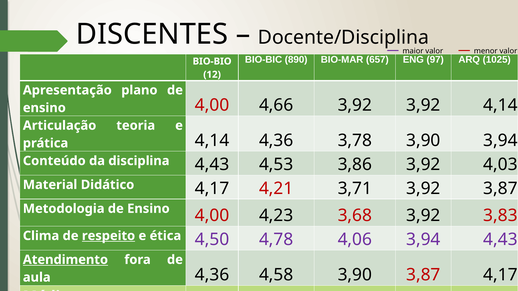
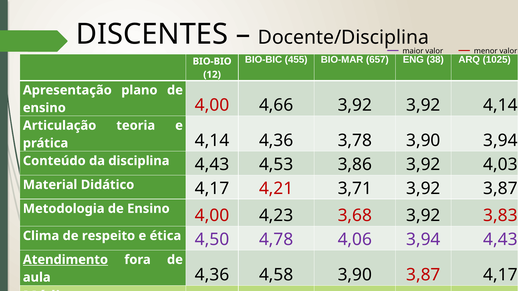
890: 890 -> 455
97: 97 -> 38
respeito underline: present -> none
